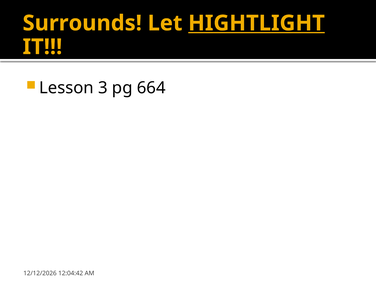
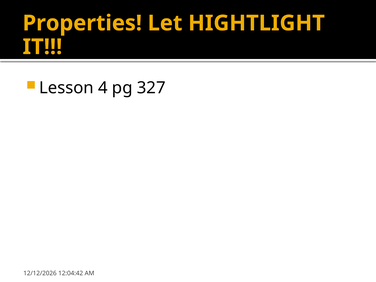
Surrounds: Surrounds -> Properties
HIGHTLIGHT underline: present -> none
3: 3 -> 4
664: 664 -> 327
